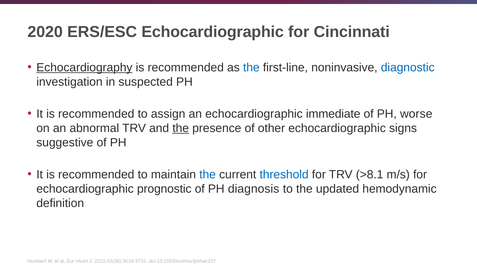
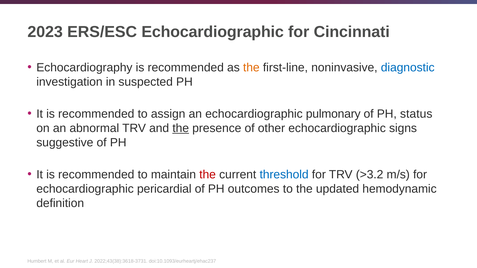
2020: 2020 -> 2023
Echocardiography underline: present -> none
the at (251, 68) colour: blue -> orange
immediate: immediate -> pulmonary
worse: worse -> status
the at (208, 175) colour: blue -> red
>8.1: >8.1 -> >3.2
prognostic: prognostic -> pericardial
diagnosis: diagnosis -> outcomes
